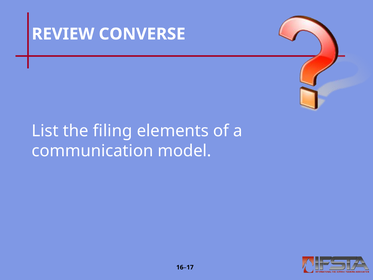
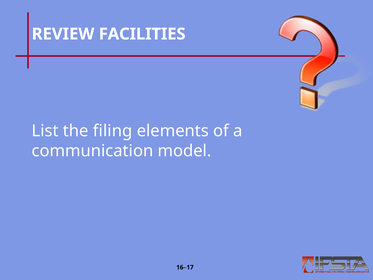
CONVERSE: CONVERSE -> FACILITIES
